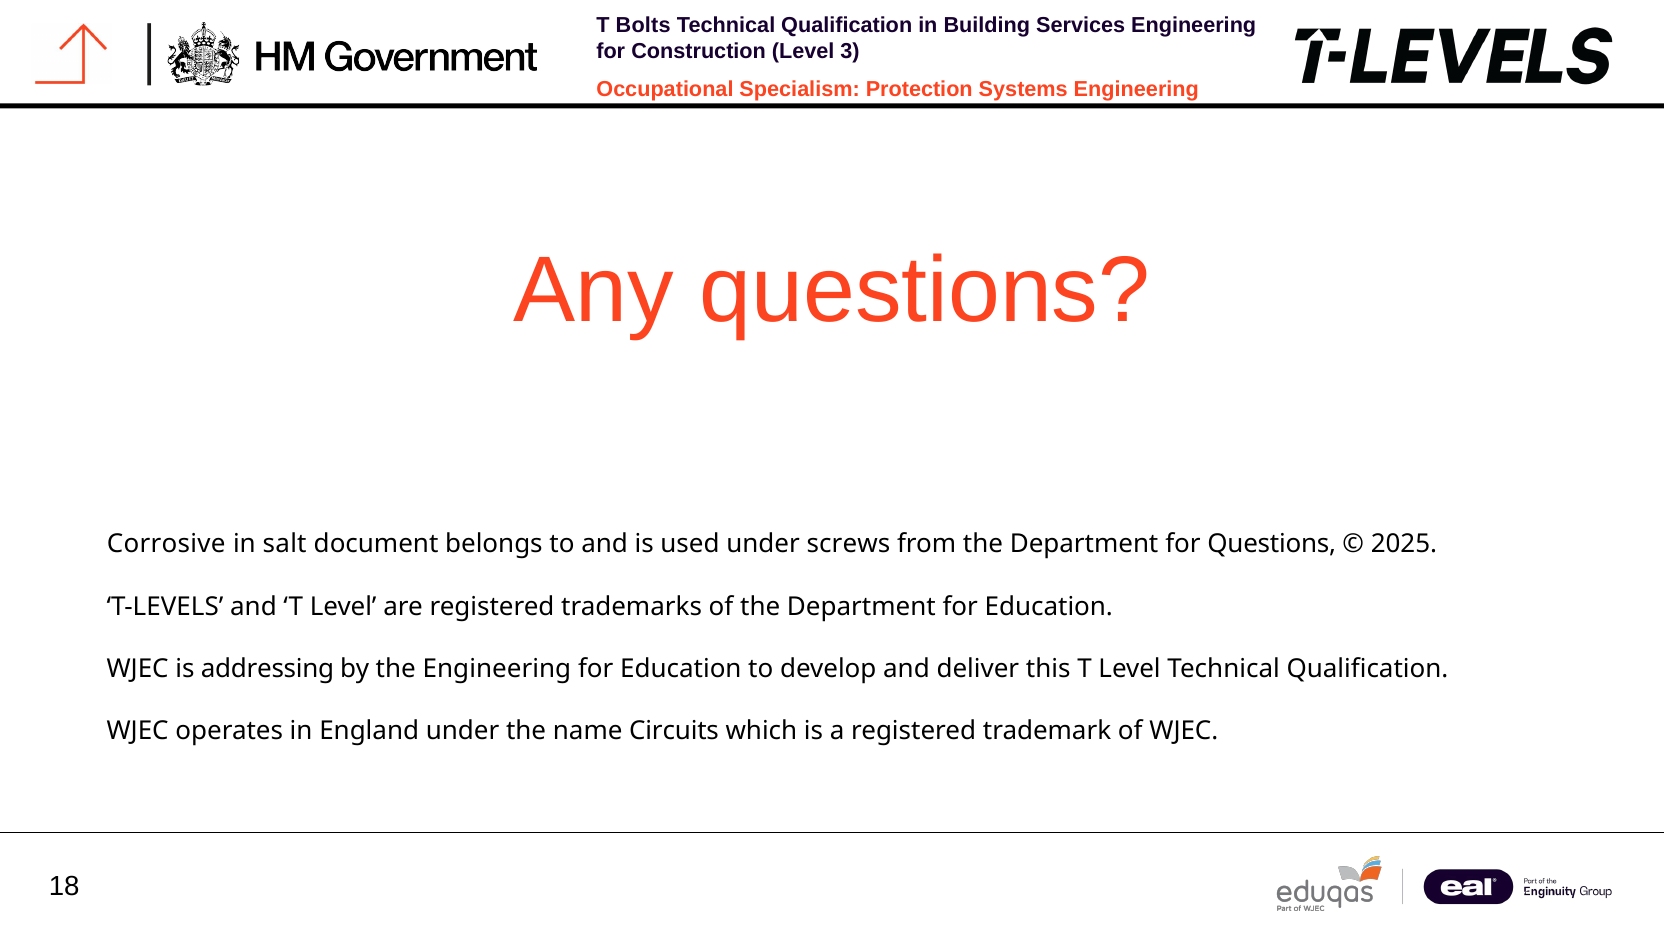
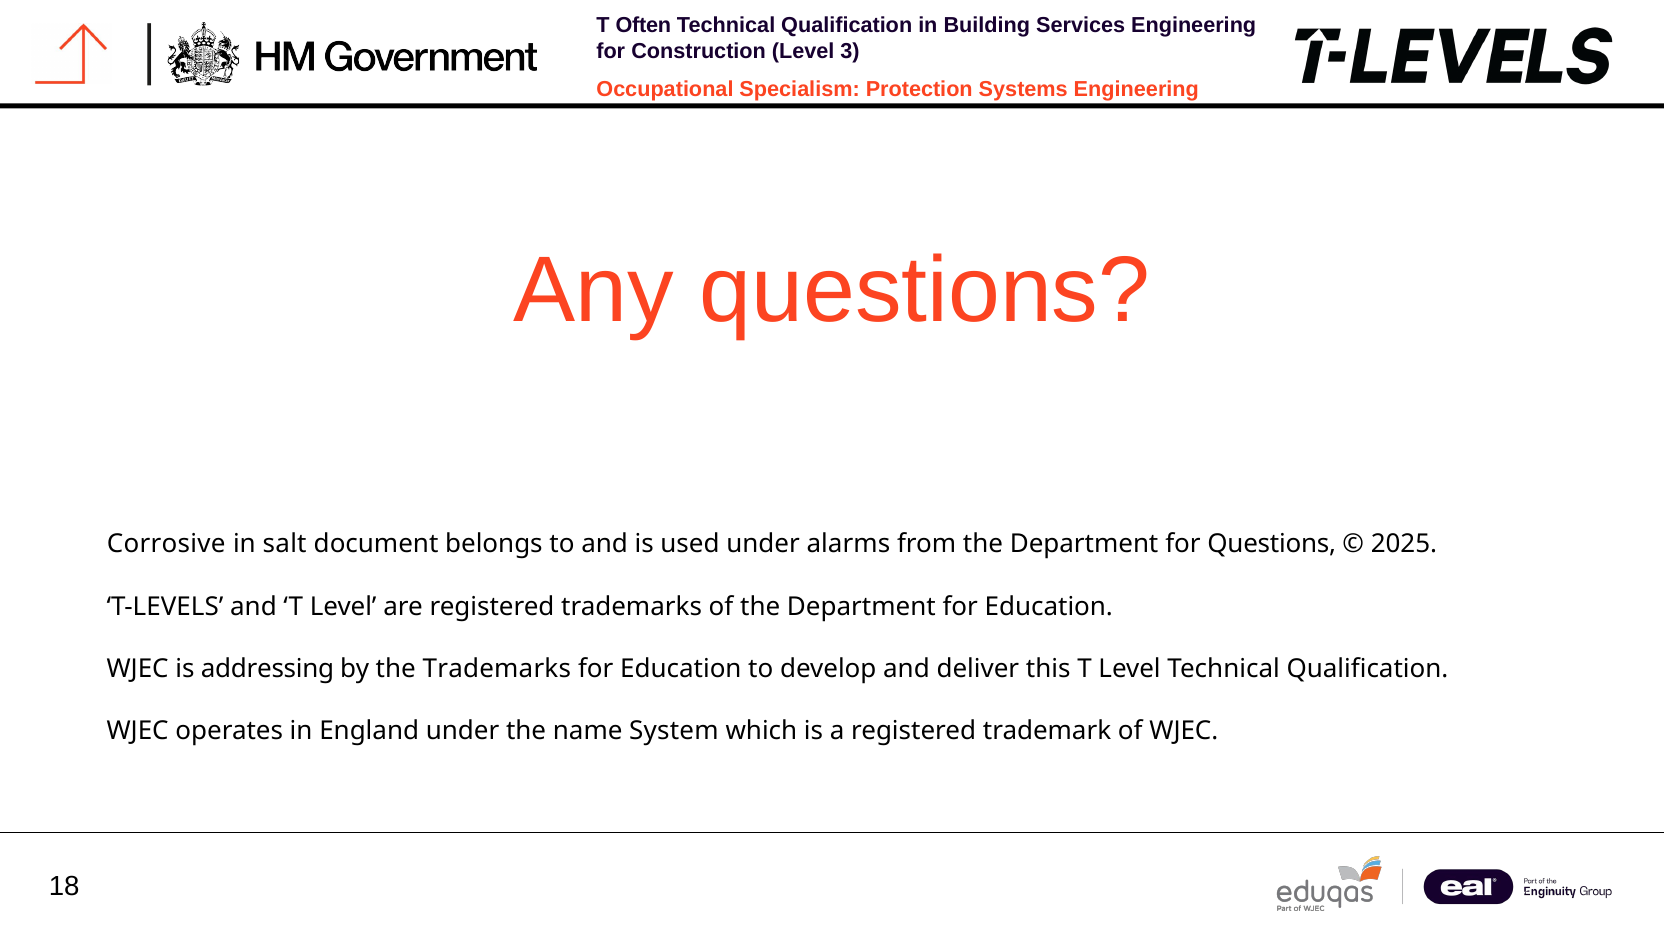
Bolts: Bolts -> Often
screws: screws -> alarms
the Engineering: Engineering -> Trademarks
Circuits: Circuits -> System
